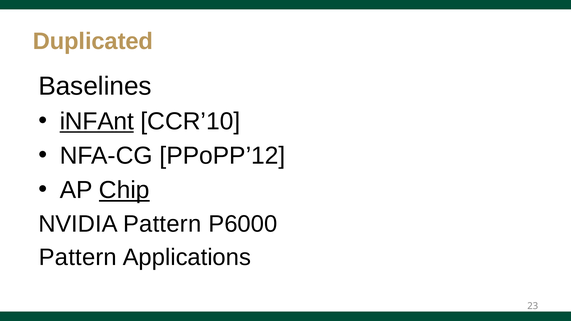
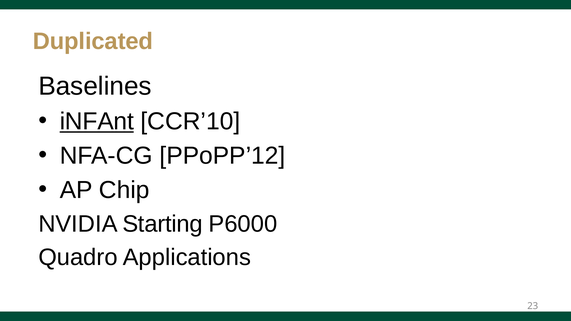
Chip underline: present -> none
NVIDIA Pattern: Pattern -> Starting
Pattern at (78, 257): Pattern -> Quadro
